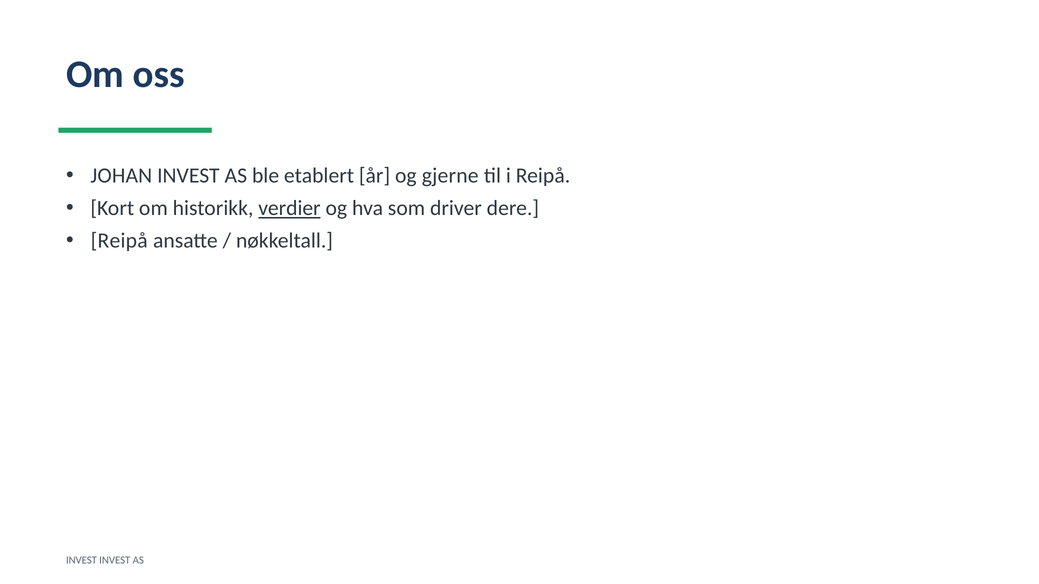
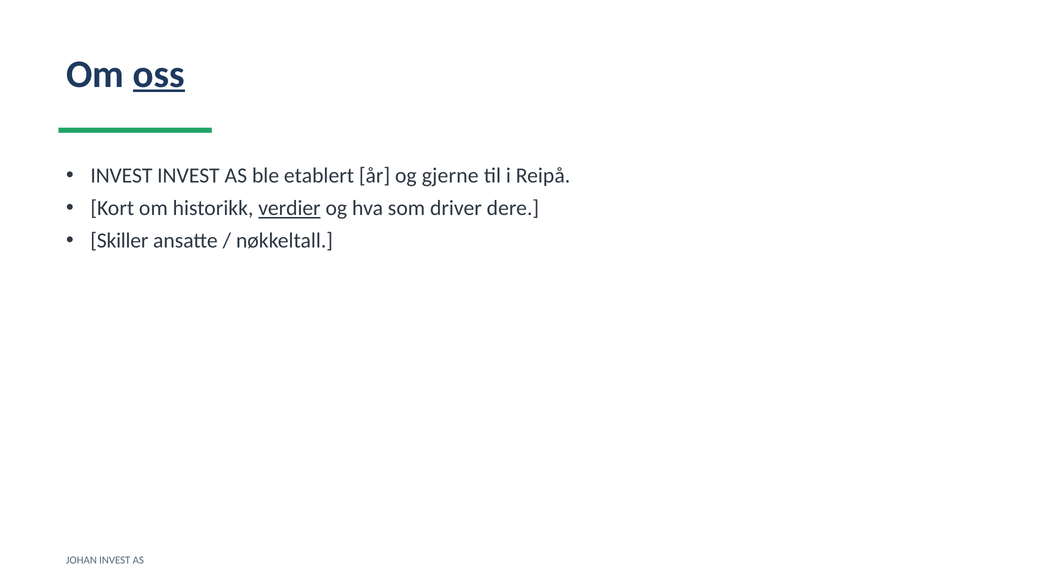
oss underline: none -> present
JOHAN at (121, 176): JOHAN -> INVEST
Reipå at (119, 241): Reipå -> Skiller
INVEST at (82, 561): INVEST -> JOHAN
